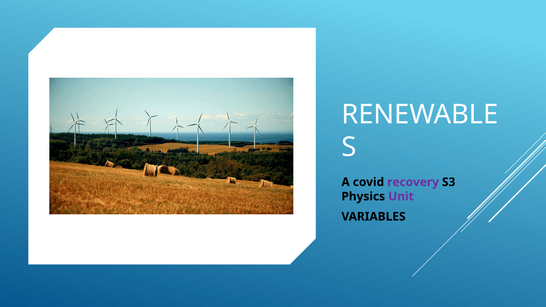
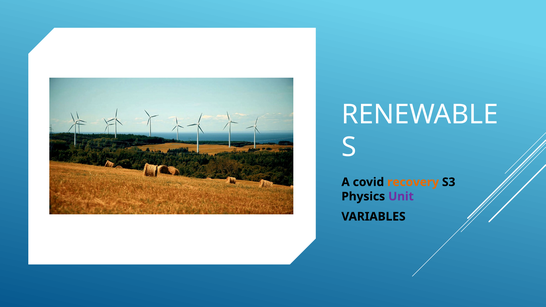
recovery colour: purple -> orange
